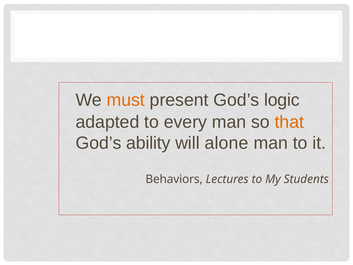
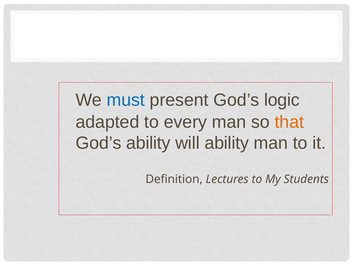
must colour: orange -> blue
will alone: alone -> ability
Behaviors: Behaviors -> Definition
